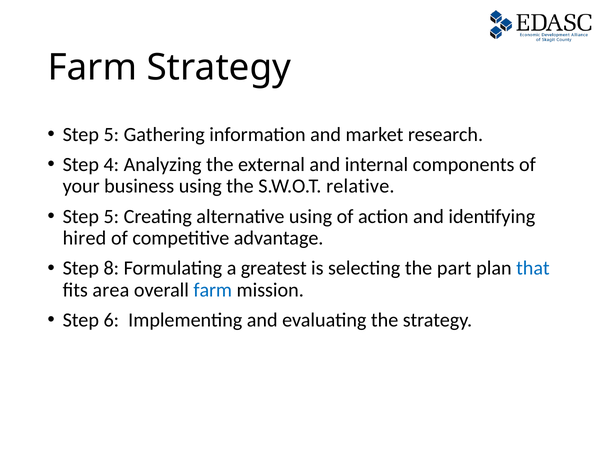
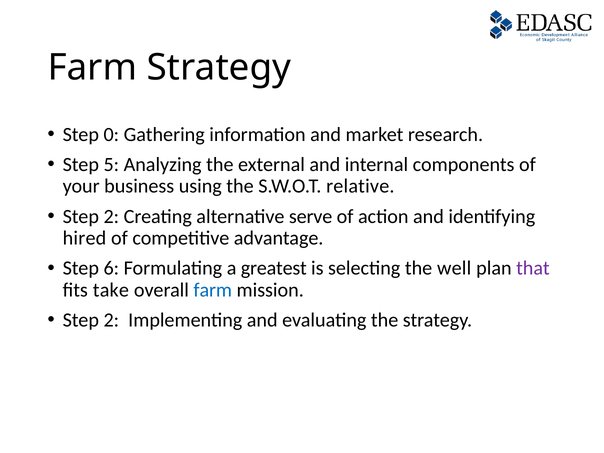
5 at (111, 134): 5 -> 0
4: 4 -> 5
5 at (111, 216): 5 -> 2
alternative using: using -> serve
8: 8 -> 6
part: part -> well
that colour: blue -> purple
area: area -> take
6 at (111, 320): 6 -> 2
